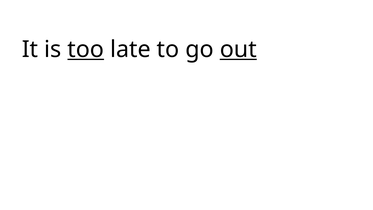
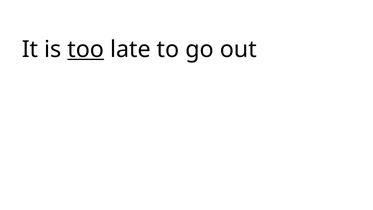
out underline: present -> none
